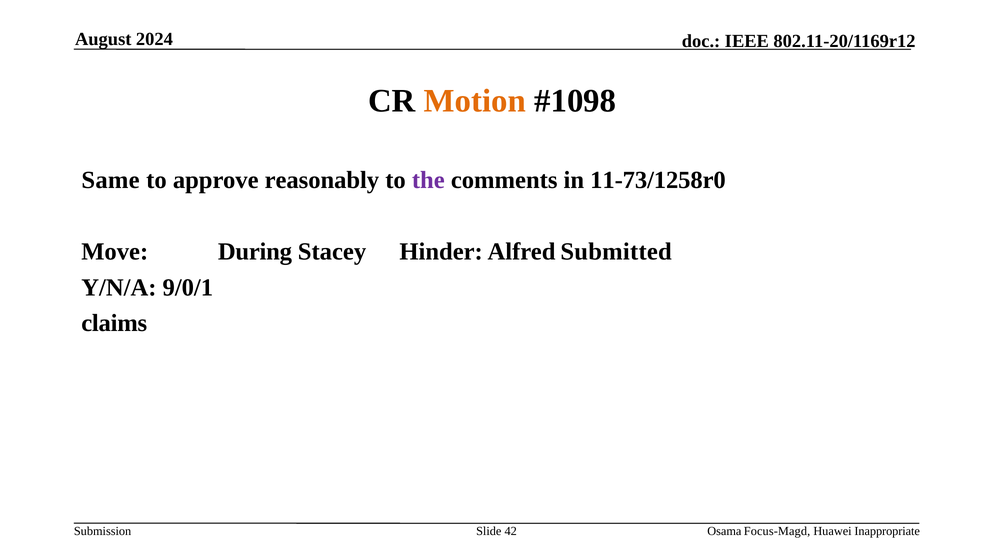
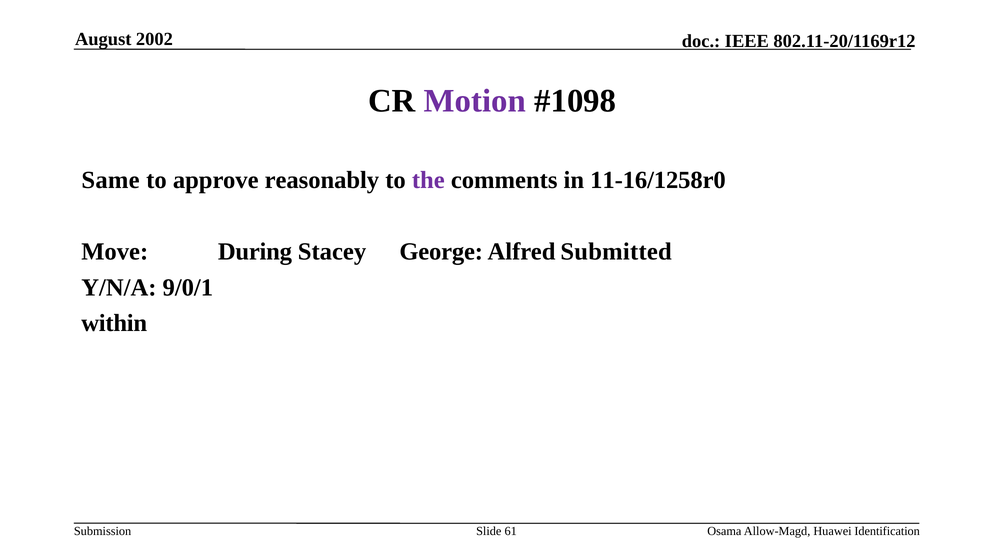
2024: 2024 -> 2002
Motion colour: orange -> purple
11-73/1258r0: 11-73/1258r0 -> 11-16/1258r0
Hinder: Hinder -> George
claims: claims -> within
42: 42 -> 61
Focus-Magd: Focus-Magd -> Allow-Magd
Inappropriate: Inappropriate -> Identification
